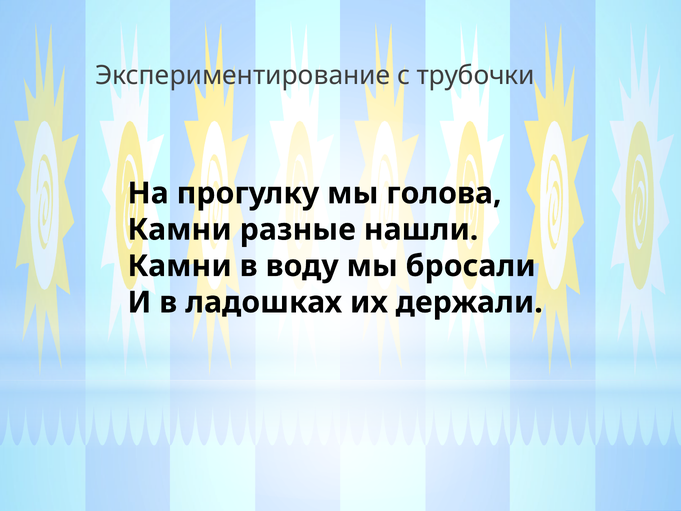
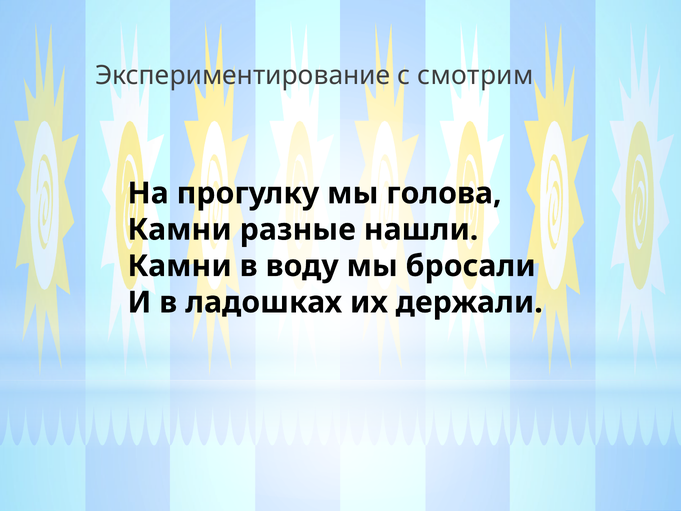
трубочки: трубочки -> смотрим
